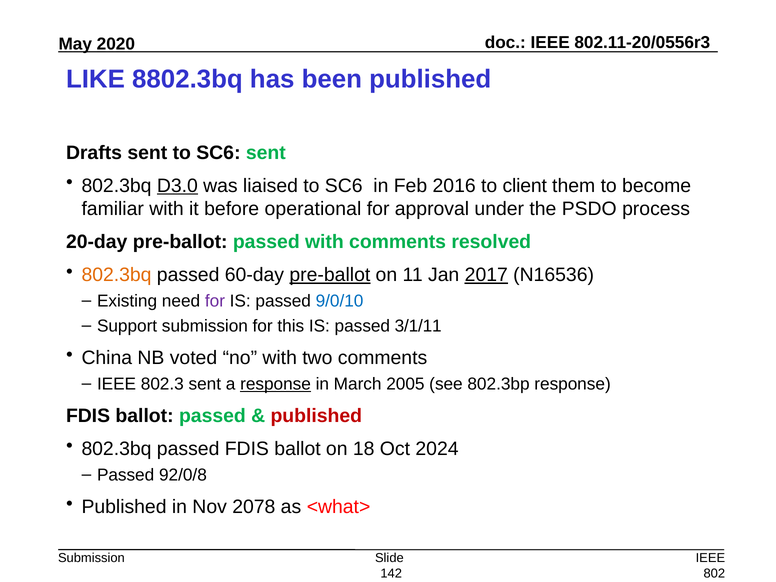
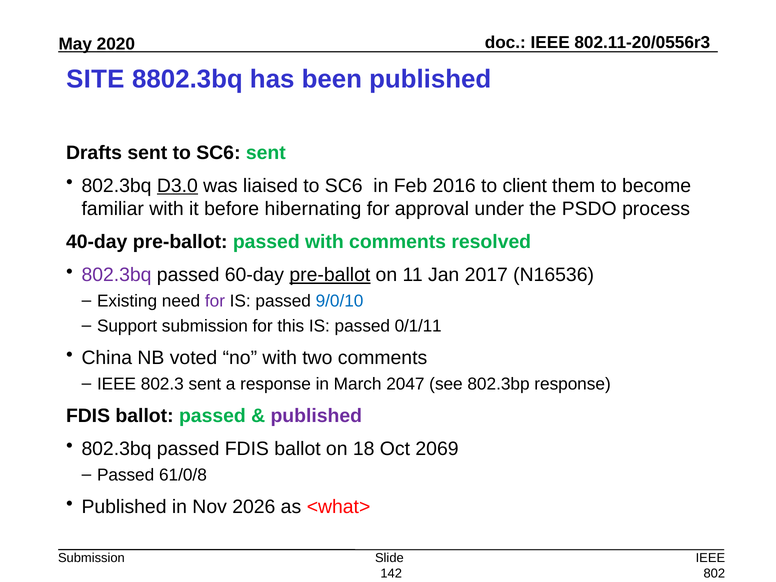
LIKE: LIKE -> SITE
operational: operational -> hibernating
20-day: 20-day -> 40-day
802.3bq at (117, 275) colour: orange -> purple
2017 underline: present -> none
3/1/11: 3/1/11 -> 0/1/11
response at (276, 384) underline: present -> none
2005: 2005 -> 2047
published at (316, 416) colour: red -> purple
2024: 2024 -> 2069
92/0/8: 92/0/8 -> 61/0/8
2078: 2078 -> 2026
